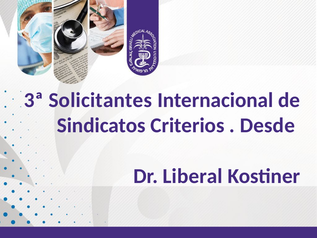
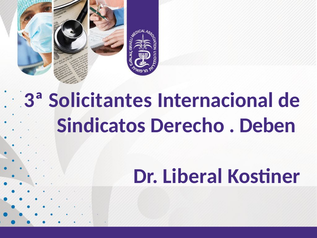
Criterios: Criterios -> Derecho
Desde: Desde -> Deben
